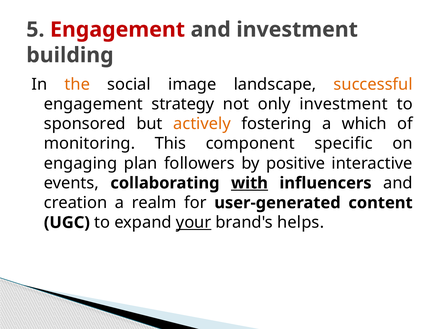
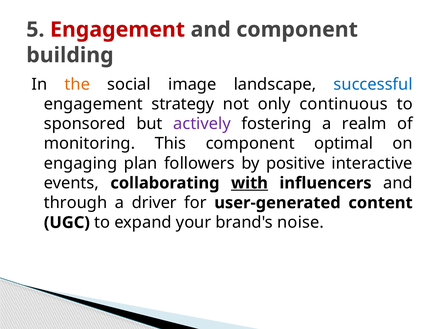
and investment: investment -> component
successful colour: orange -> blue
only investment: investment -> continuous
actively colour: orange -> purple
which: which -> realm
specific: specific -> optimal
creation: creation -> through
realm: realm -> driver
your underline: present -> none
helps: helps -> noise
